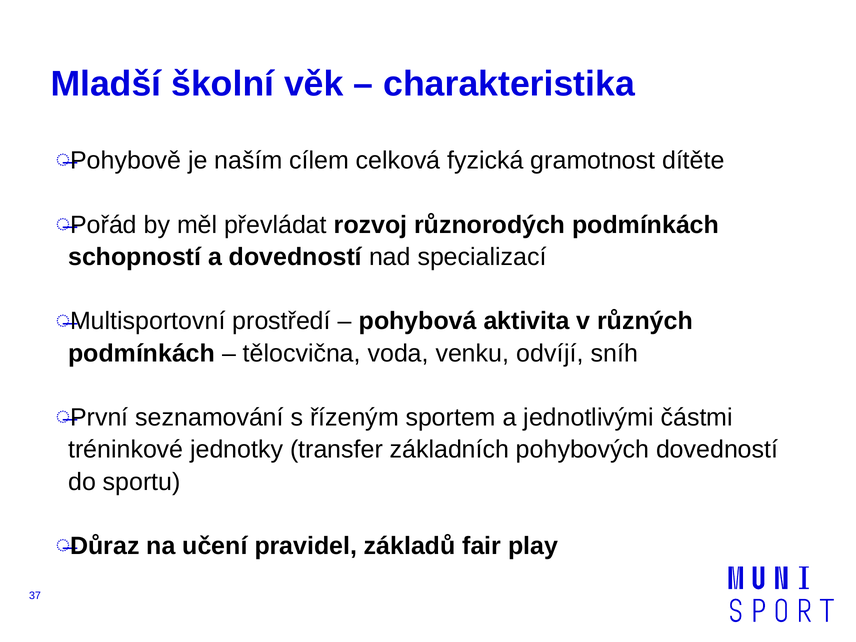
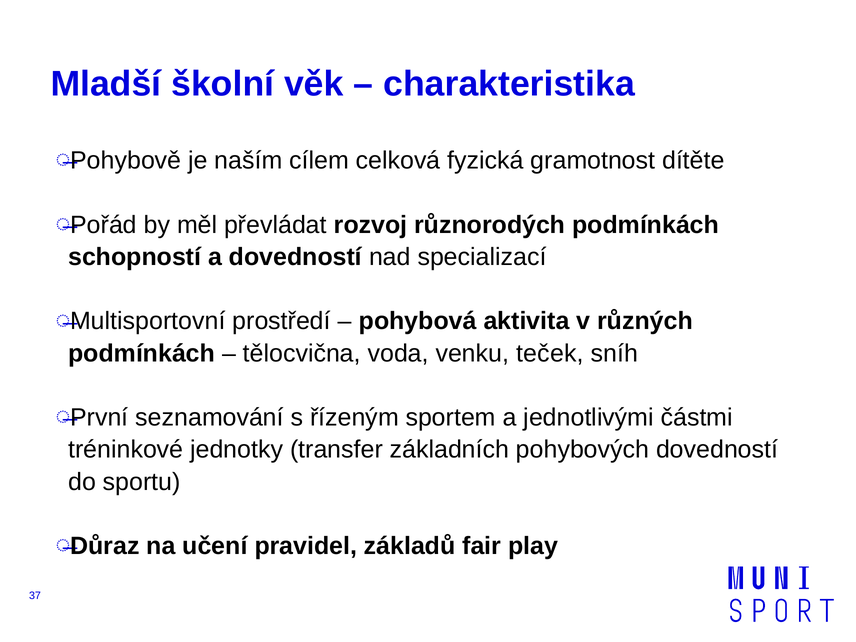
odvíjí: odvíjí -> teček
